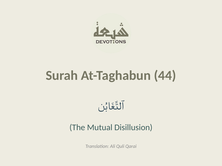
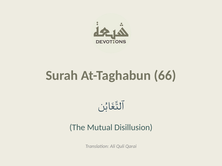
44: 44 -> 66
